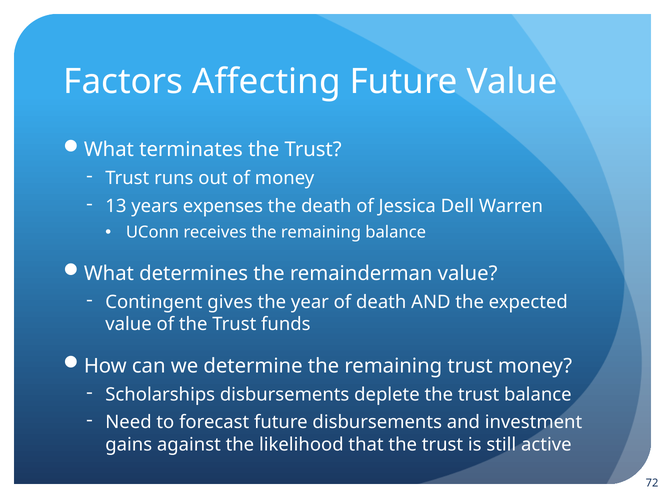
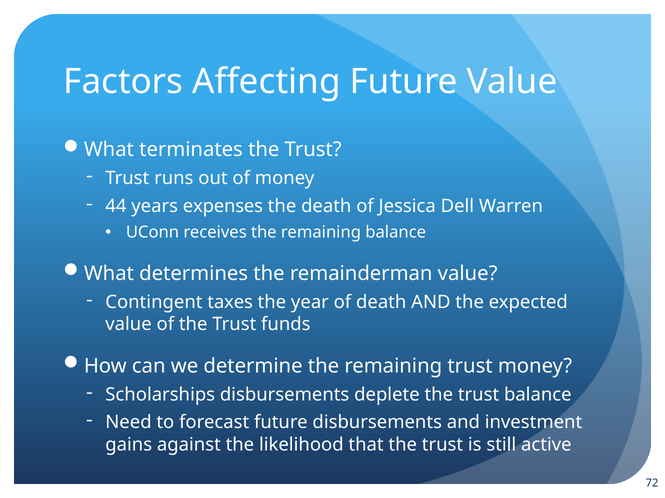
13: 13 -> 44
gives: gives -> taxes
